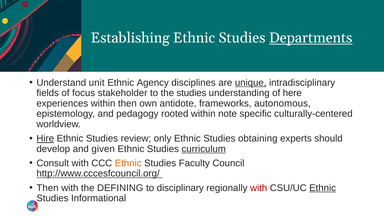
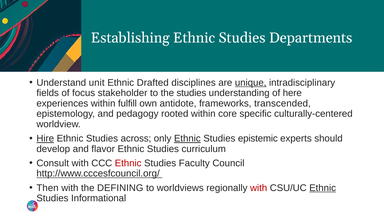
Departments underline: present -> none
Agency: Agency -> Drafted
within then: then -> fulfill
autonomous: autonomous -> transcended
note: note -> core
review: review -> across
Ethnic at (187, 138) underline: none -> present
obtaining: obtaining -> epistemic
given: given -> flavor
curriculum underline: present -> none
Ethnic at (128, 163) colour: orange -> red
disciplinary: disciplinary -> worldviews
